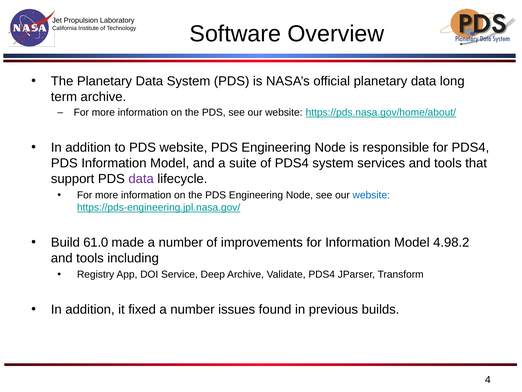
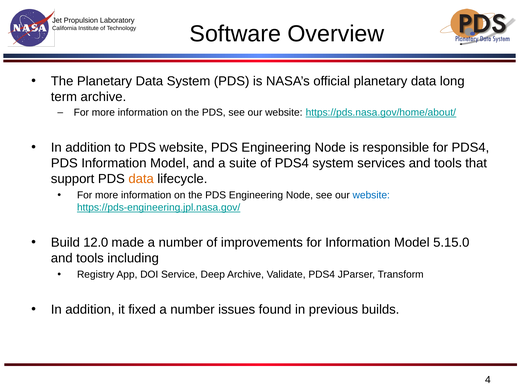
data at (141, 179) colour: purple -> orange
61.0: 61.0 -> 12.0
4.98.2: 4.98.2 -> 5.15.0
